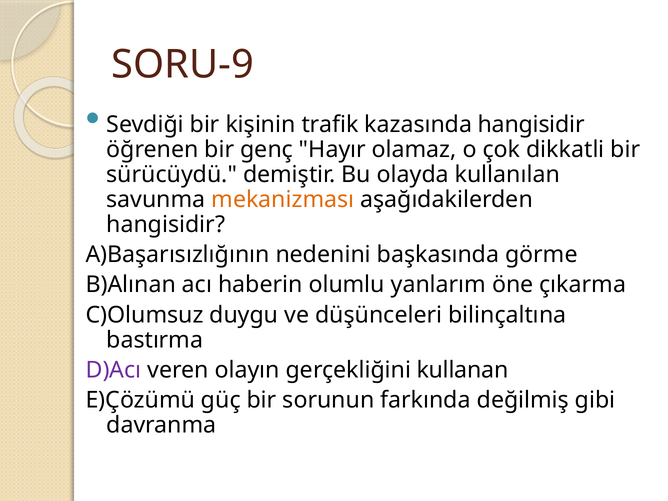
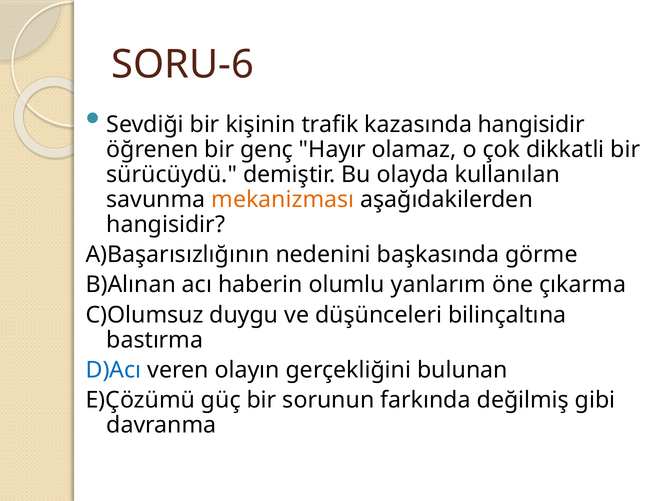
SORU-9: SORU-9 -> SORU-6
D)Acı colour: purple -> blue
kullanan: kullanan -> bulunan
